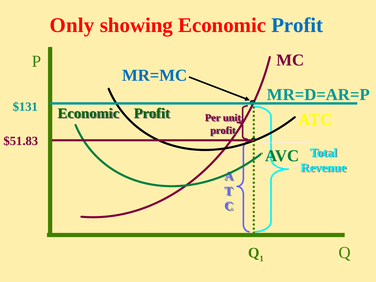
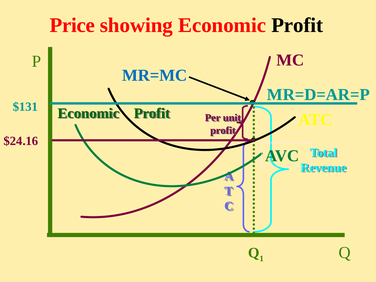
Only: Only -> Price
Profit at (297, 25) colour: blue -> black
$51.83: $51.83 -> $24.16
